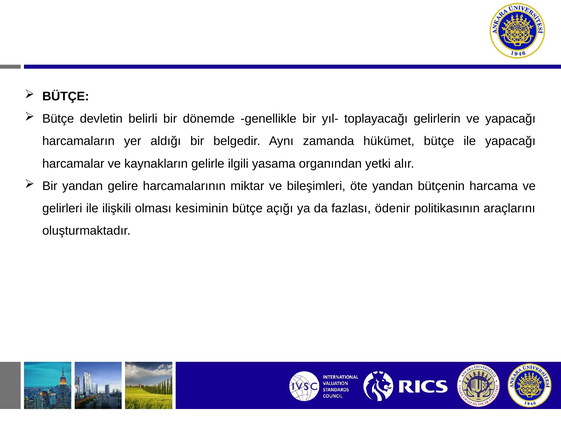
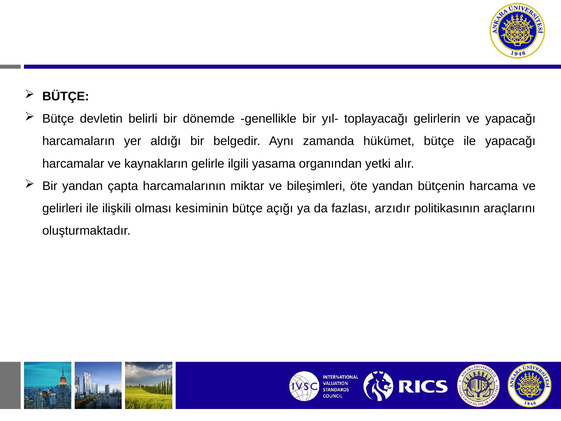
gelire: gelire -> çapta
ödenir: ödenir -> arzıdır
